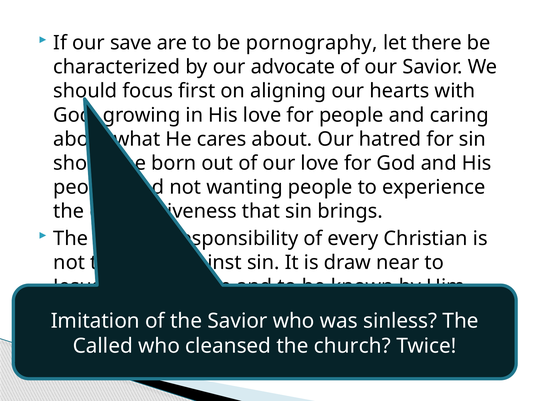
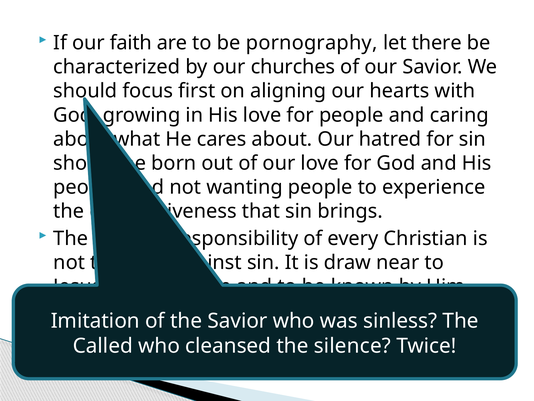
save: save -> faith
advocate: advocate -> churches
church: church -> silence
